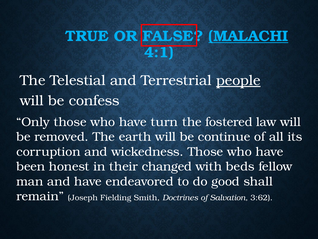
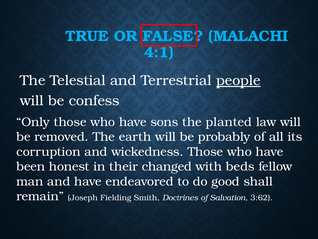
MALACHI underline: present -> none
turn: turn -> sons
fostered: fostered -> planted
continue: continue -> probably
